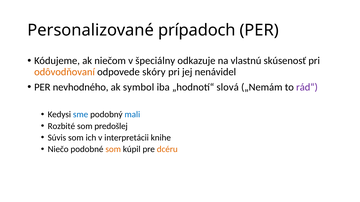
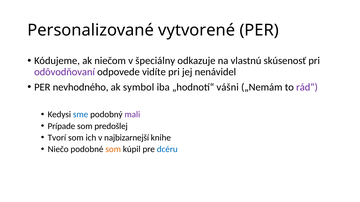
prípadoch: prípadoch -> vytvorené
odôvodňovaní colour: orange -> purple
skóry: skóry -> vidíte
slová: slová -> vášni
mali colour: blue -> purple
Rozbité: Rozbité -> Prípade
Súvis: Súvis -> Tvorí
interpretácii: interpretácii -> najbizarnejší
dcéru colour: orange -> blue
